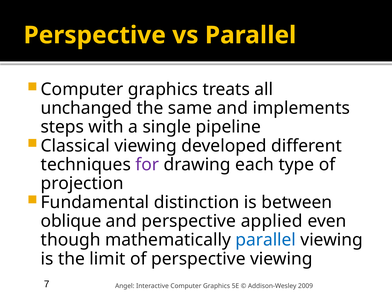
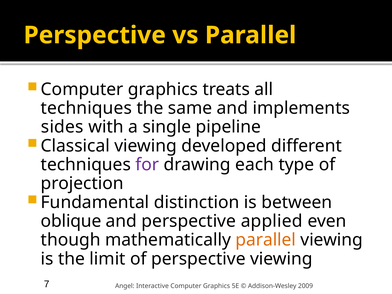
unchanged at (86, 108): unchanged -> techniques
steps: steps -> sides
parallel at (266, 240) colour: blue -> orange
